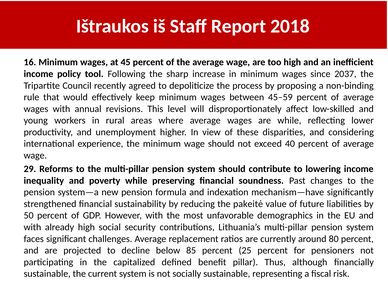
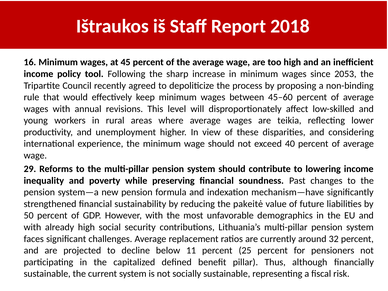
2037: 2037 -> 2053
45–59: 45–59 -> 45–60
are while: while -> teikia
80: 80 -> 32
85: 85 -> 11
